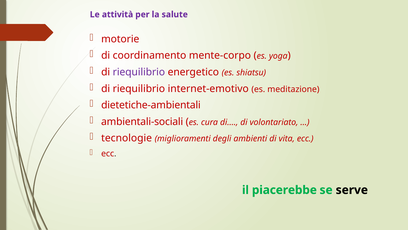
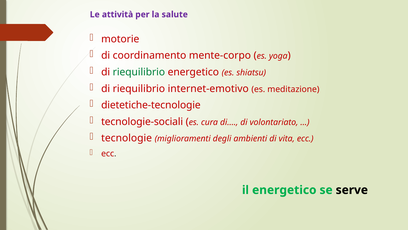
riequilibrio at (139, 72) colour: purple -> green
dietetiche-ambientali: dietetiche-ambientali -> dietetiche-tecnologie
ambientali-sociali: ambientali-sociali -> tecnologie-sociali
il piacerebbe: piacerebbe -> energetico
